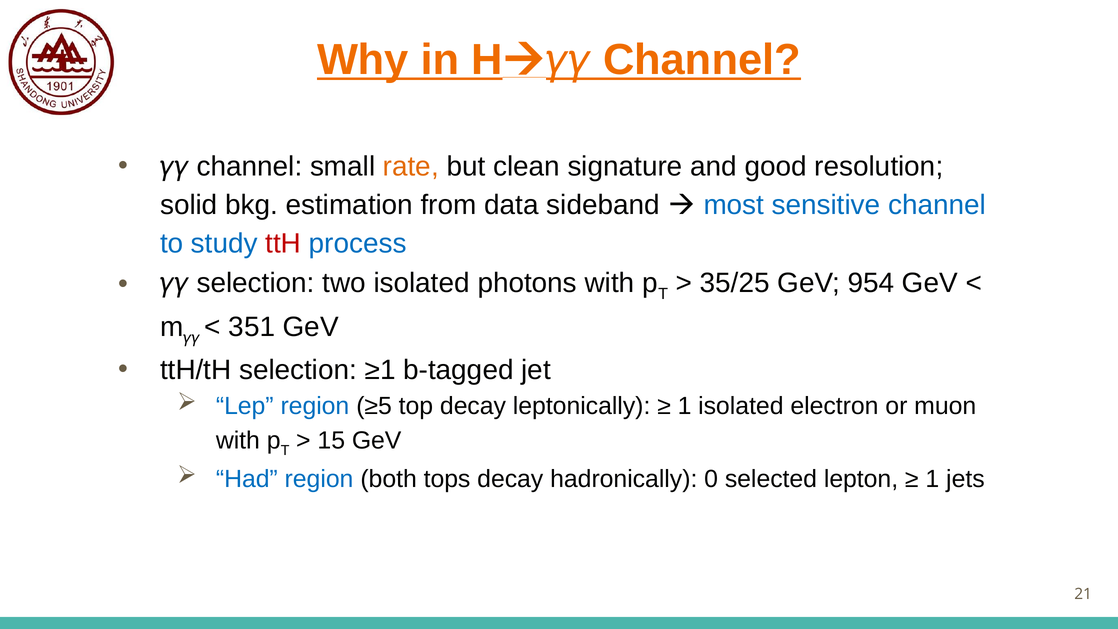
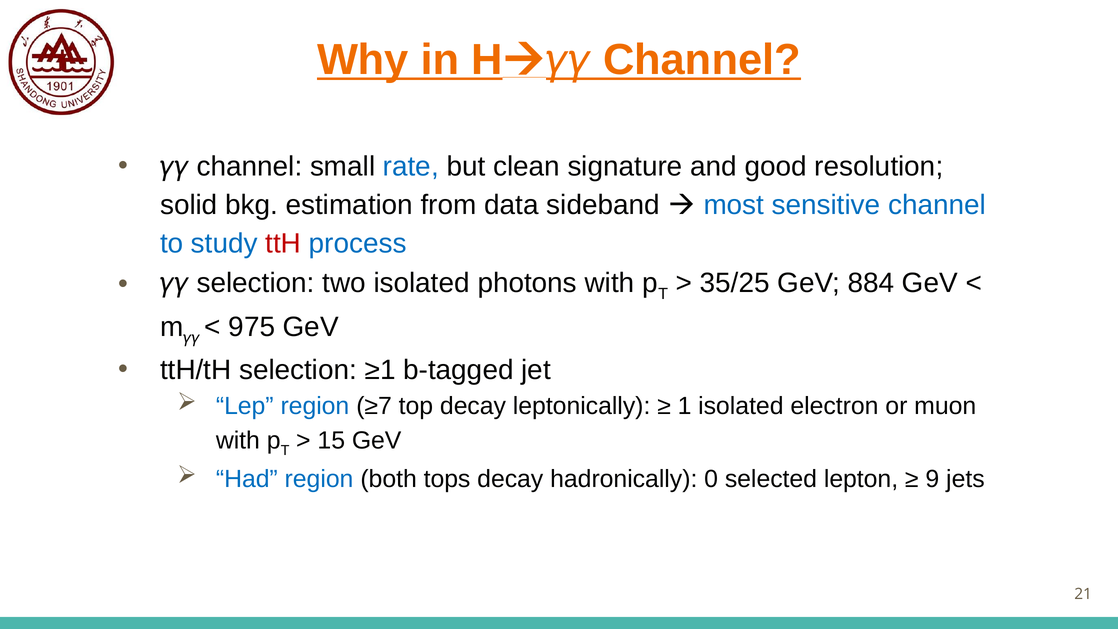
rate colour: orange -> blue
954: 954 -> 884
351: 351 -> 975
≥5: ≥5 -> ≥7
1 at (932, 479): 1 -> 9
